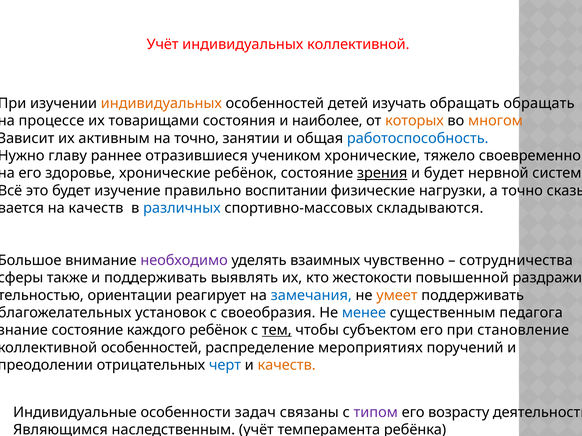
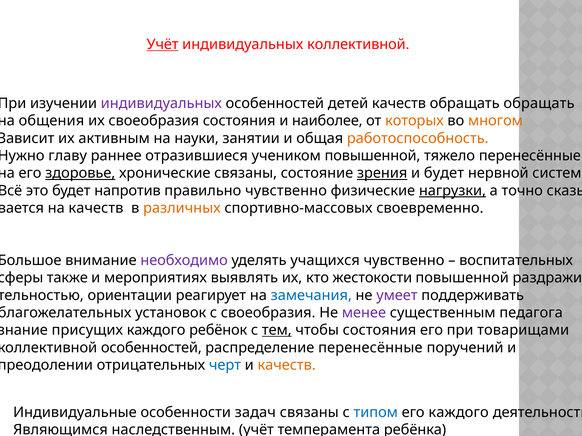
Учёт at (163, 44) underline: none -> present
индивидуальных at (161, 104) colour: orange -> purple
детей изучать: изучать -> качеств
процессе: процессе -> общения
их товарищами: товарищами -> своеобразия
на точно: точно -> науки
работоспособность colour: blue -> orange
учеником хронические: хронические -> повышенной
тяжело своевременно: своевременно -> перенесённые
здоровье underline: none -> present
хронические ребёнок: ребёнок -> связаны
изучение: изучение -> напротив
правильно воспитании: воспитании -> чувственно
нагрузки underline: none -> present
различных colour: blue -> orange
складываются: складываются -> своевременно
взаимных: взаимных -> учащихся
сотрудничества: сотрудничества -> воспитательных
и поддерживать: поддерживать -> мероприятиях
умеет colour: orange -> purple
менее colour: blue -> purple
состояние at (87, 331): состояние -> присущих
чтобы субъектом: субъектом -> состояния
становление: становление -> товарищами
распределение мероприятиях: мероприятиях -> перенесённые
типом colour: purple -> blue
его возрасту: возрасту -> каждого
